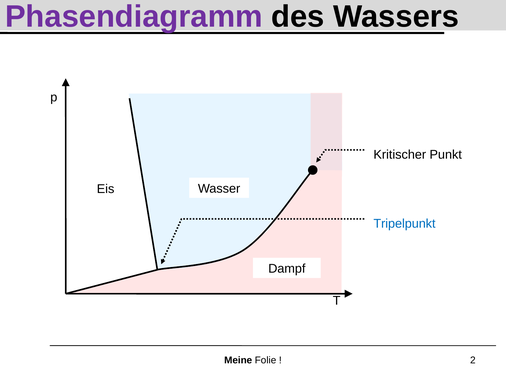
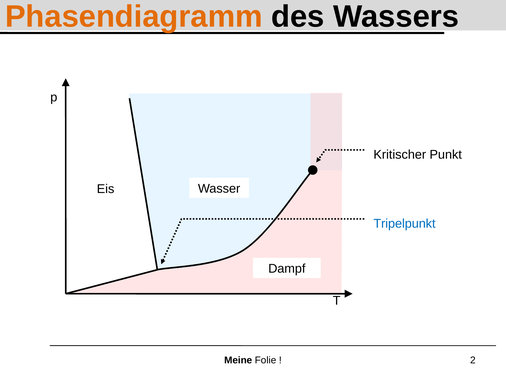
Phasendiagramm colour: purple -> orange
